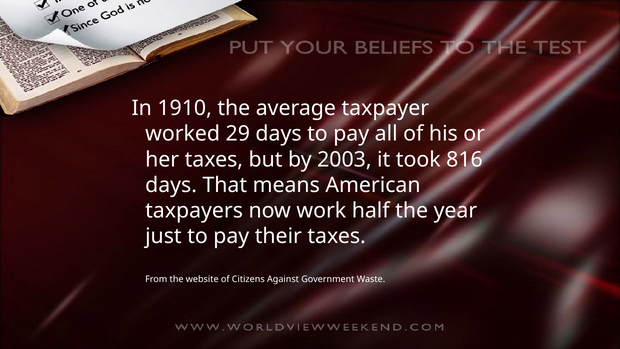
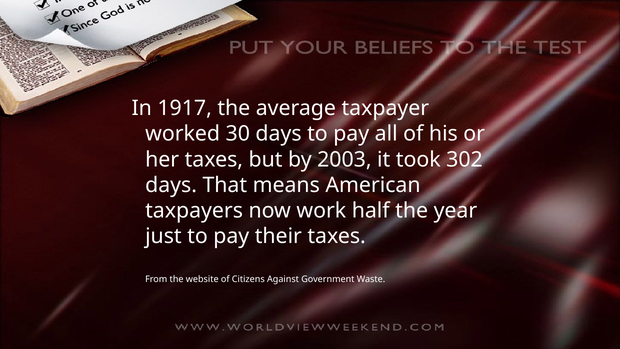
1910: 1910 -> 1917
29: 29 -> 30
816: 816 -> 302
